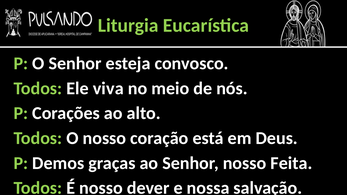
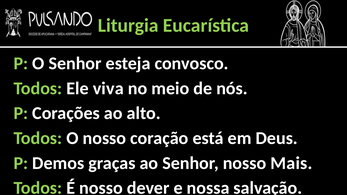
Feita: Feita -> Mais
